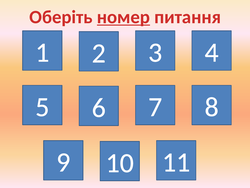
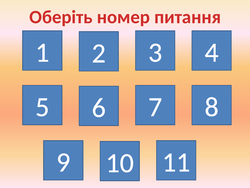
номер underline: present -> none
